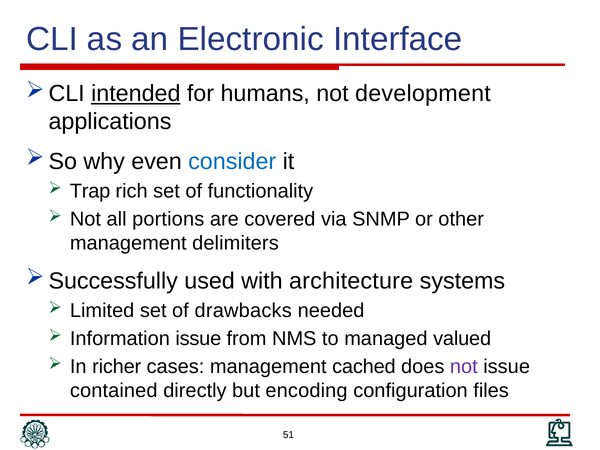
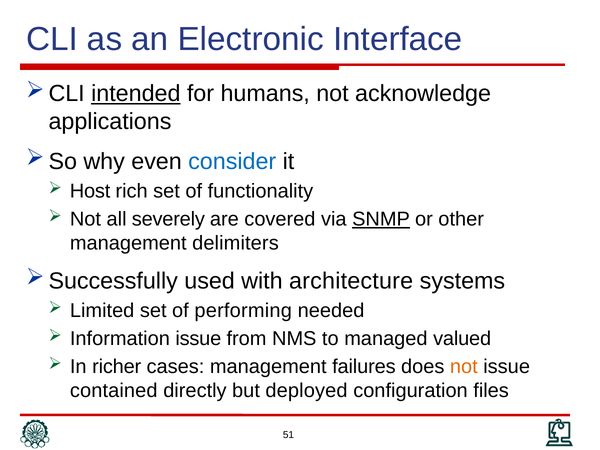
development: development -> acknowledge
Trap: Trap -> Host
portions: portions -> severely
SNMP underline: none -> present
drawbacks: drawbacks -> performing
cached: cached -> failures
not at (464, 367) colour: purple -> orange
encoding: encoding -> deployed
